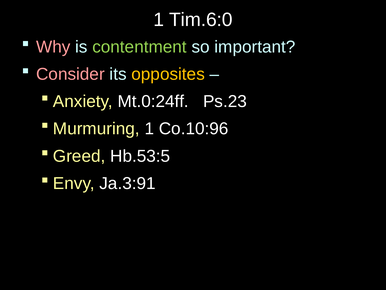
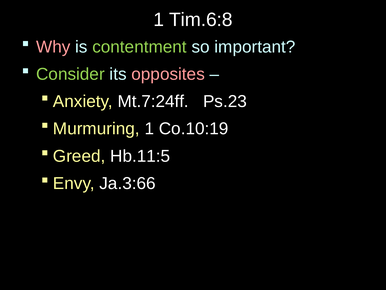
Tim.6:0: Tim.6:0 -> Tim.6:8
Consider colour: pink -> light green
opposites colour: yellow -> pink
Mt.0:24ff: Mt.0:24ff -> Mt.7:24ff
Co.10:96: Co.10:96 -> Co.10:19
Hb.53:5: Hb.53:5 -> Hb.11:5
Ja.3:91: Ja.3:91 -> Ja.3:66
